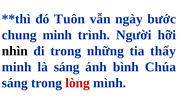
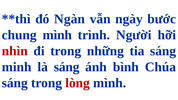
Tuôn: Tuôn -> Ngàn
chung minh: minh -> mình
nhìn colour: black -> red
tia thấy: thấy -> sáng
